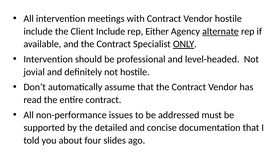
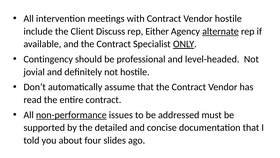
Client Include: Include -> Discuss
Intervention at (48, 59): Intervention -> Contingency
non-performance underline: none -> present
